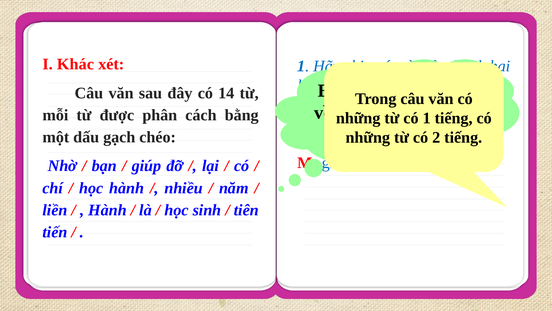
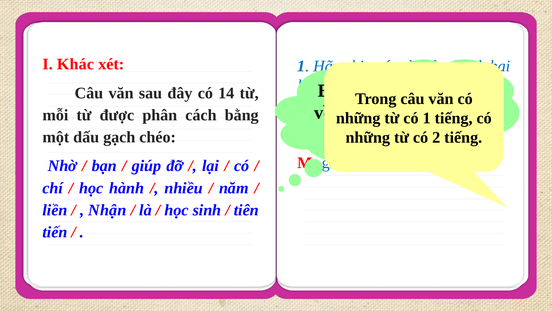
Hành at (107, 210): Hành -> Nhận
